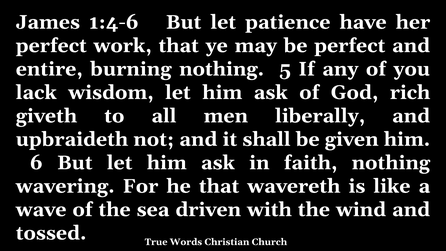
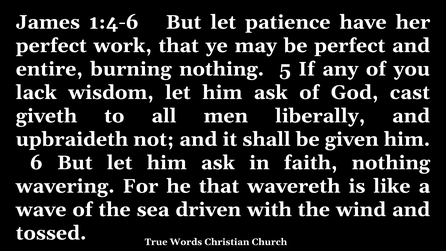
rich: rich -> cast
